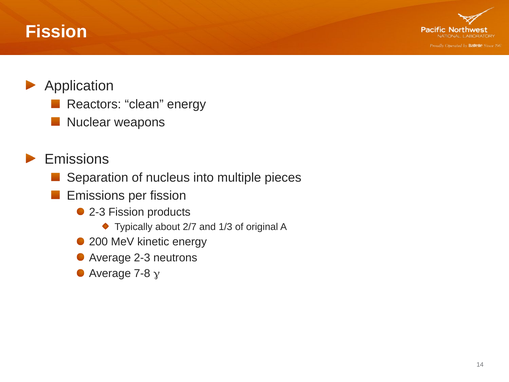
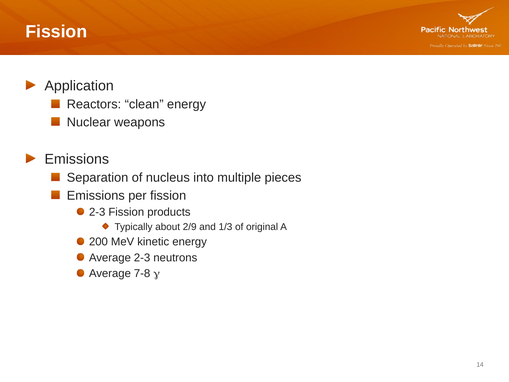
2/7: 2/7 -> 2/9
